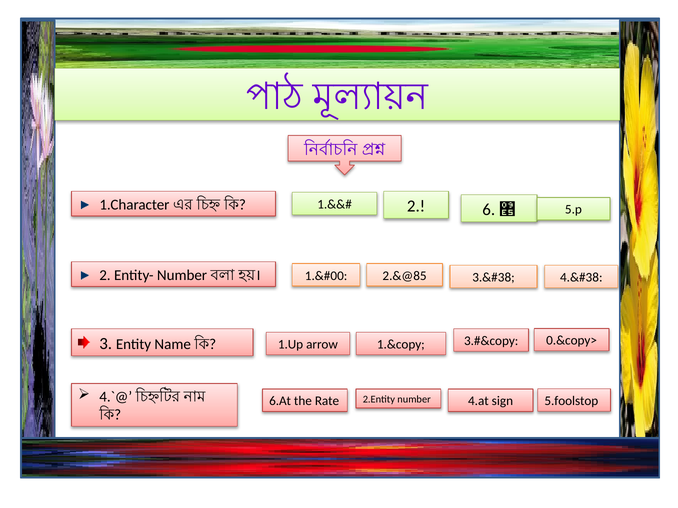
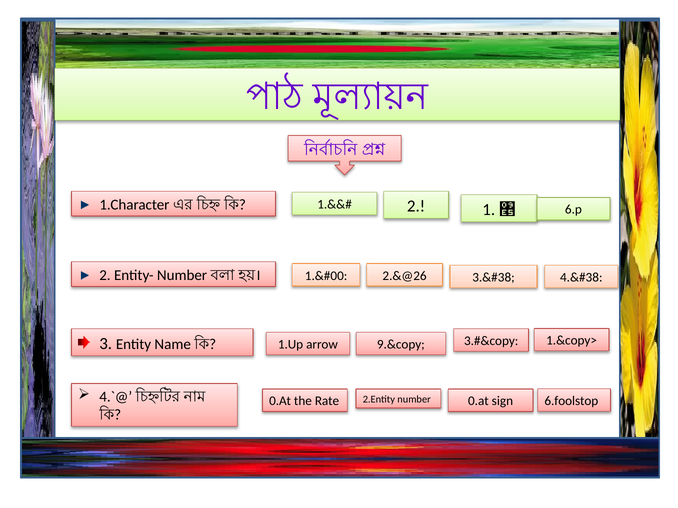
6: 6 -> 1
5.p: 5.p -> 6.p
2.&@85: 2.&@85 -> 2.&@26
1.&copy: 1.&copy -> 9.&copy
0.&copy>: 0.&copy> -> 1.&copy>
6.At at (280, 402): 6.At -> 0.At
number 4.at: 4.at -> 0.at
5.foolstop: 5.foolstop -> 6.foolstop
